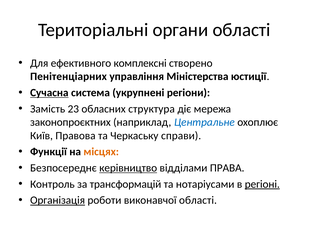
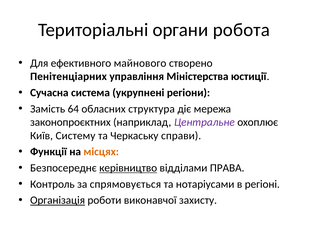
органи області: області -> робота
комплексні: комплексні -> майнового
Сучасна underline: present -> none
23: 23 -> 64
Центральне colour: blue -> purple
Правова: Правова -> Систему
трансформацій: трансформацій -> спрямовується
регіоні underline: present -> none
виконавчої області: області -> захисту
